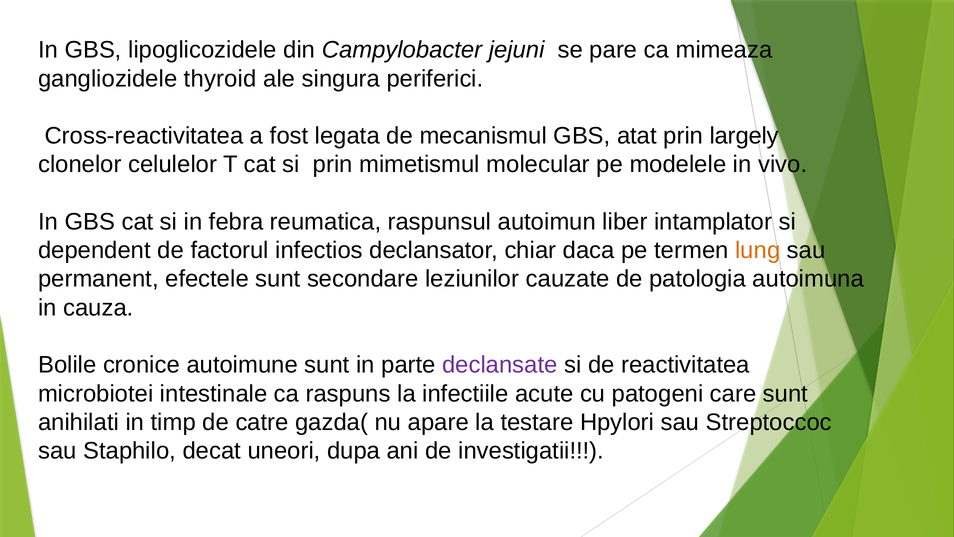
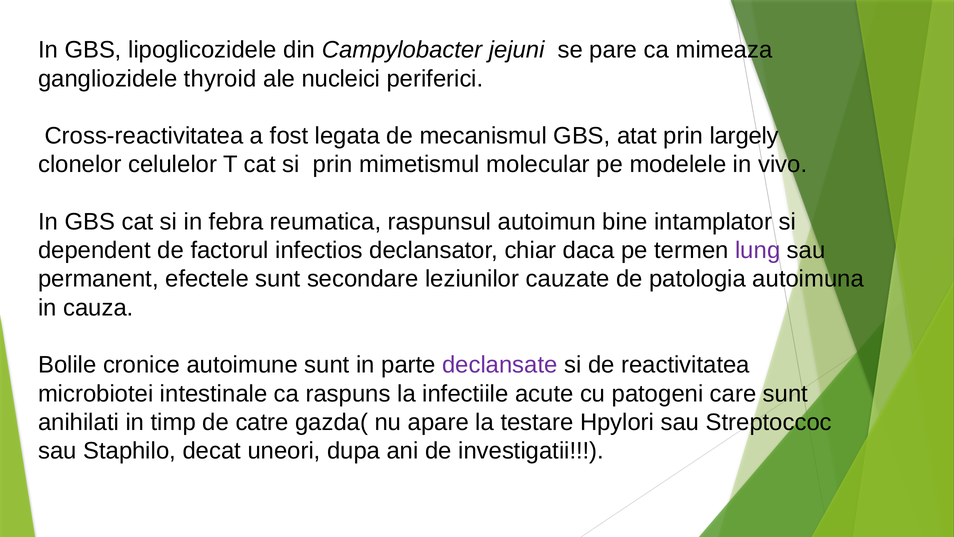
singura: singura -> nucleici
liber: liber -> bine
lung colour: orange -> purple
